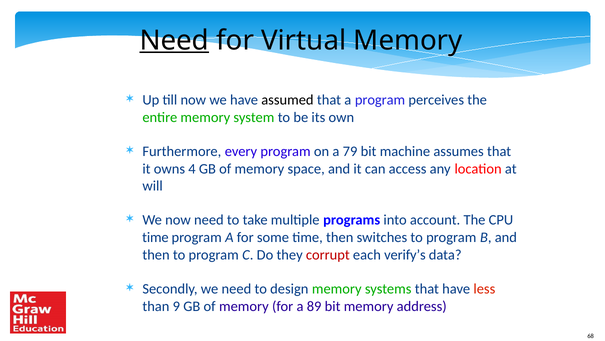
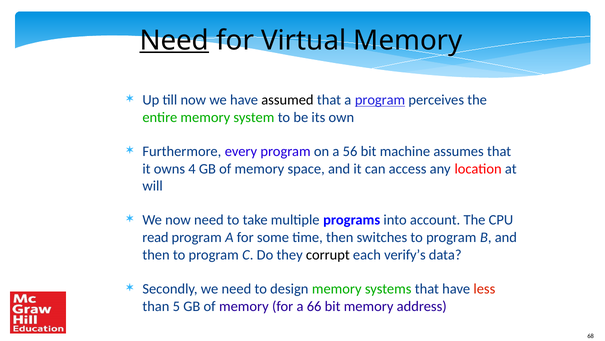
program at (380, 100) underline: none -> present
79: 79 -> 56
time at (155, 237): time -> read
corrupt colour: red -> black
9: 9 -> 5
89: 89 -> 66
